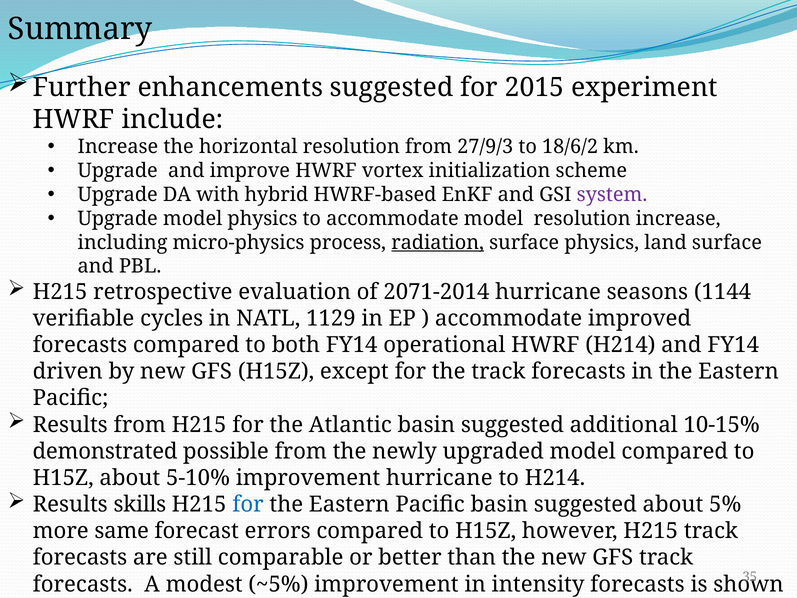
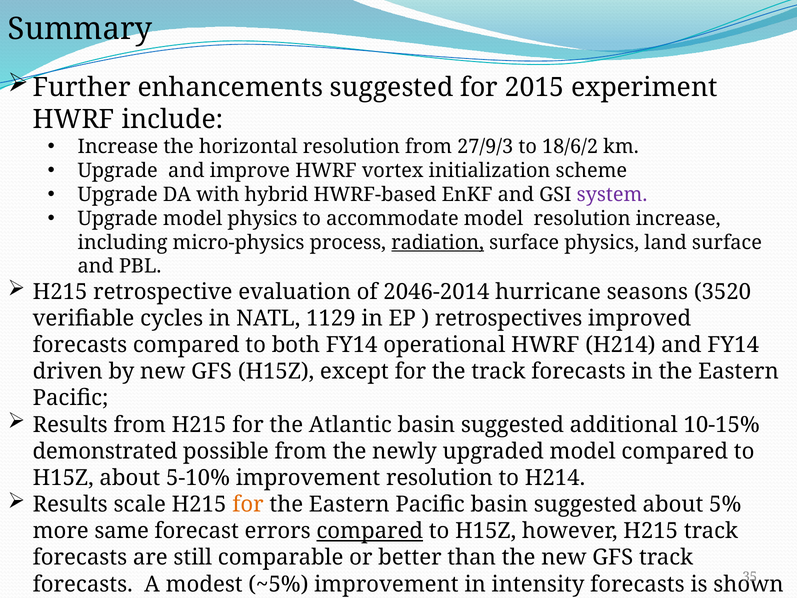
2071-2014: 2071-2014 -> 2046-2014
1144: 1144 -> 3520
accommodate at (509, 318): accommodate -> retrospectives
improvement hurricane: hurricane -> resolution
skills: skills -> scale
for at (248, 504) colour: blue -> orange
compared at (370, 531) underline: none -> present
